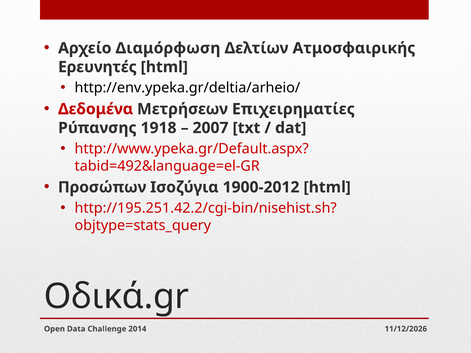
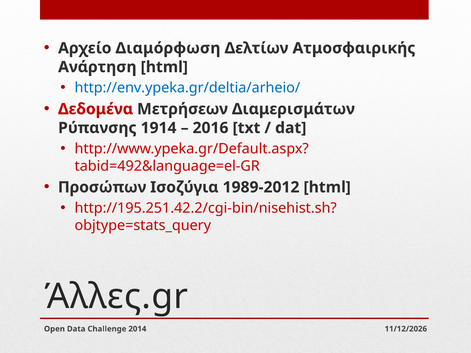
Ερευνητές: Ερευνητές -> Ανάρτηση
http://env.ypeka.gr/deltia/arheio/ colour: black -> blue
Επιχειρηματίες: Επιχειρηματίες -> Διαμερισμάτων
1918: 1918 -> 1914
2007: 2007 -> 2016
1900-2012: 1900-2012 -> 1989-2012
Οδικά.gr: Οδικά.gr -> Άλλες.gr
